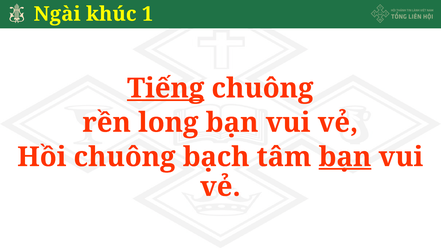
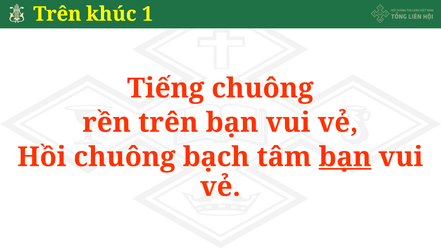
Ngài at (57, 14): Ngài -> Trên
Tiếng underline: present -> none
rền long: long -> trên
